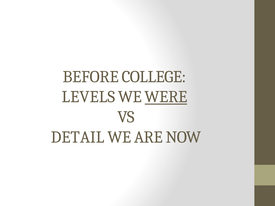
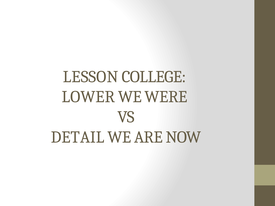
BEFORE: BEFORE -> LESSON
LEVELS: LEVELS -> LOWER
WERE underline: present -> none
